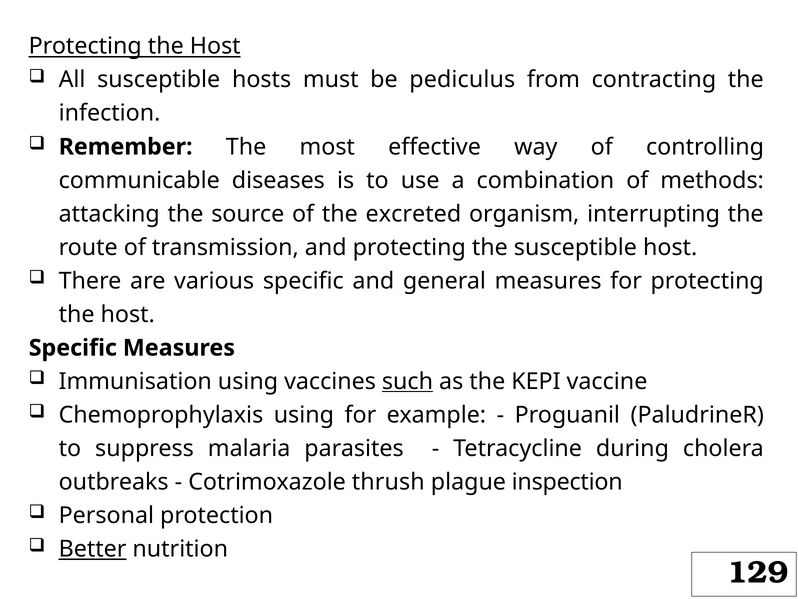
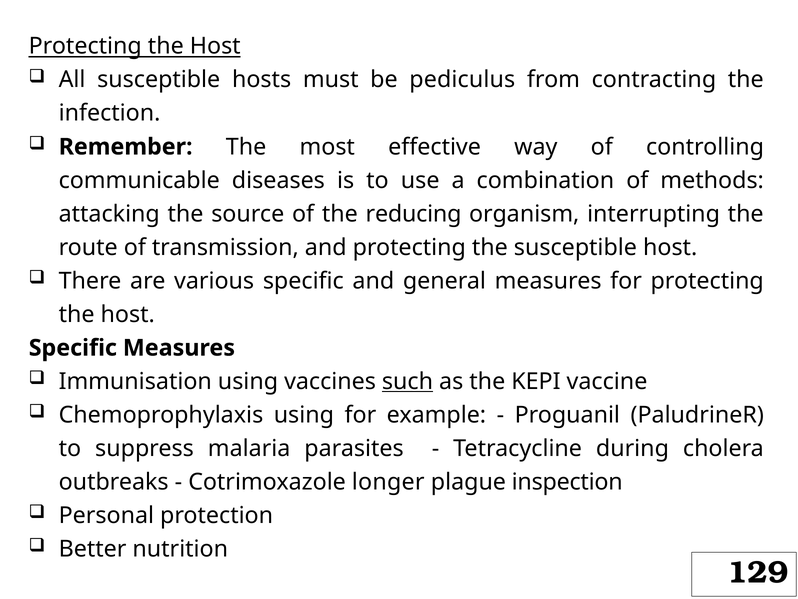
excreted: excreted -> reducing
thrush: thrush -> longer
Better underline: present -> none
